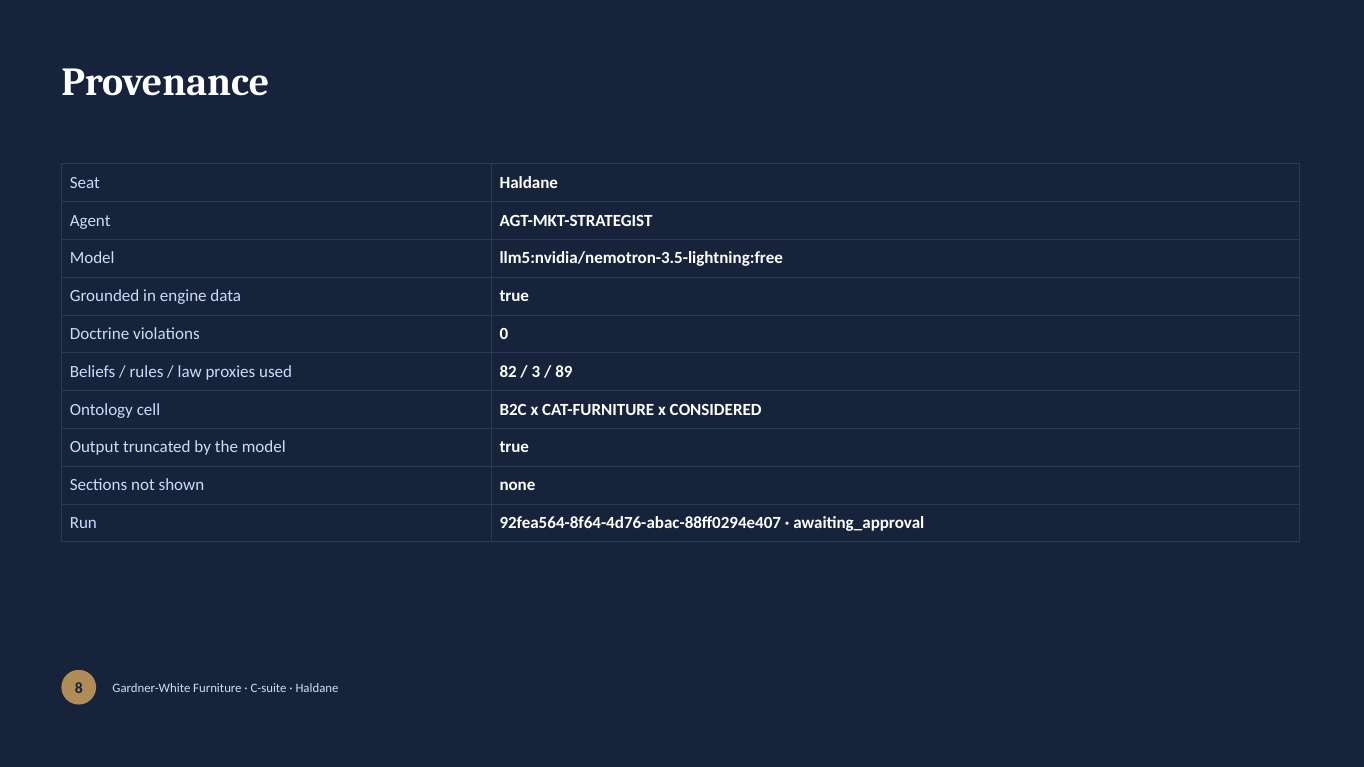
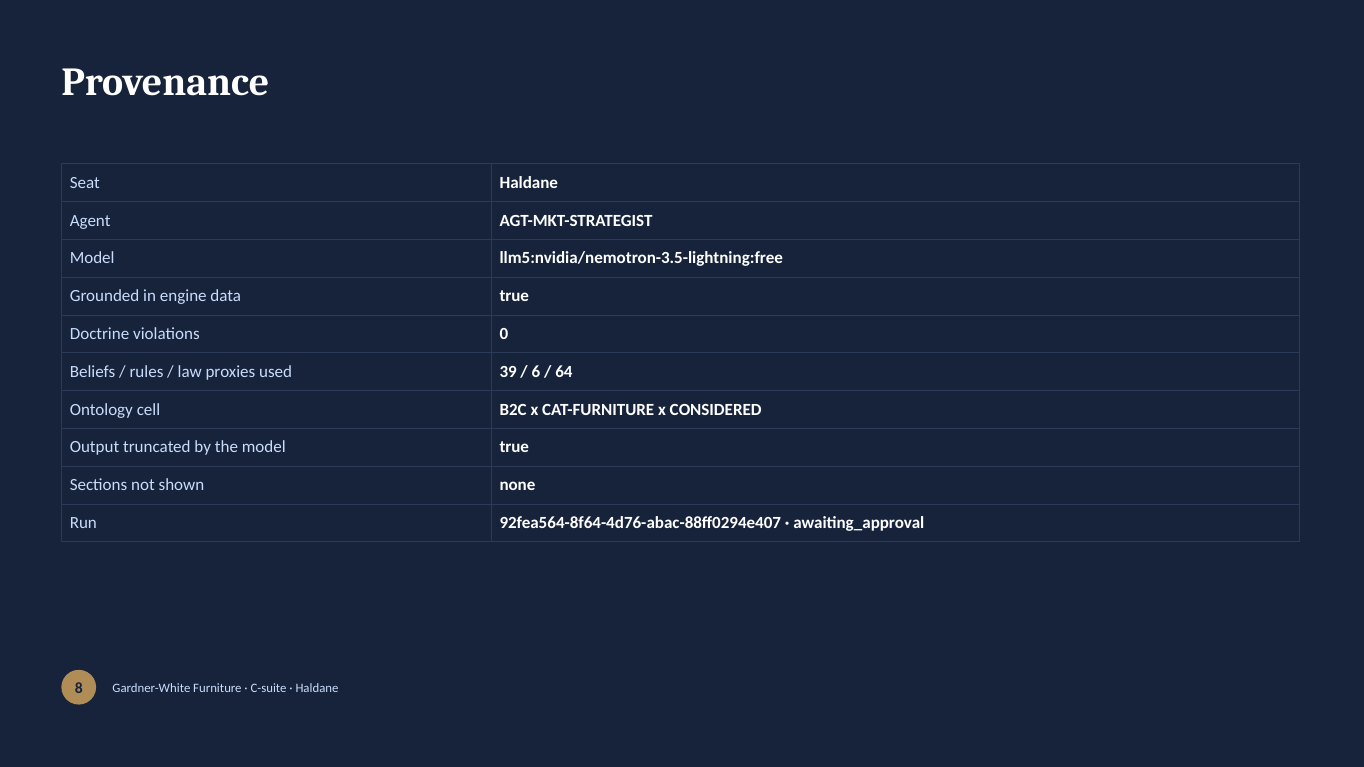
82: 82 -> 39
3: 3 -> 6
89: 89 -> 64
